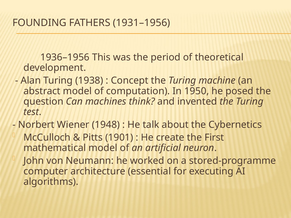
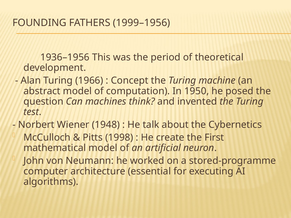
1931–1956: 1931–1956 -> 1999–1956
1938: 1938 -> 1966
1901: 1901 -> 1998
